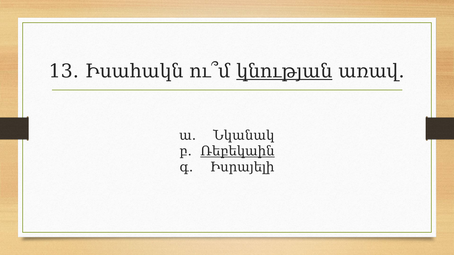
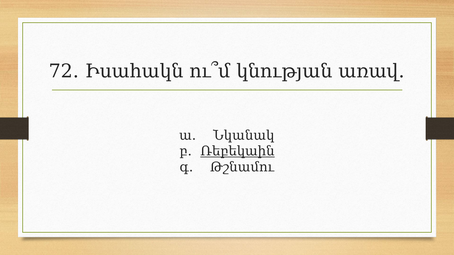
13․: 13․ -> 72․
կնության underline: present -> none
Իսրայելի: Իսրայելի -> Թշնամու
